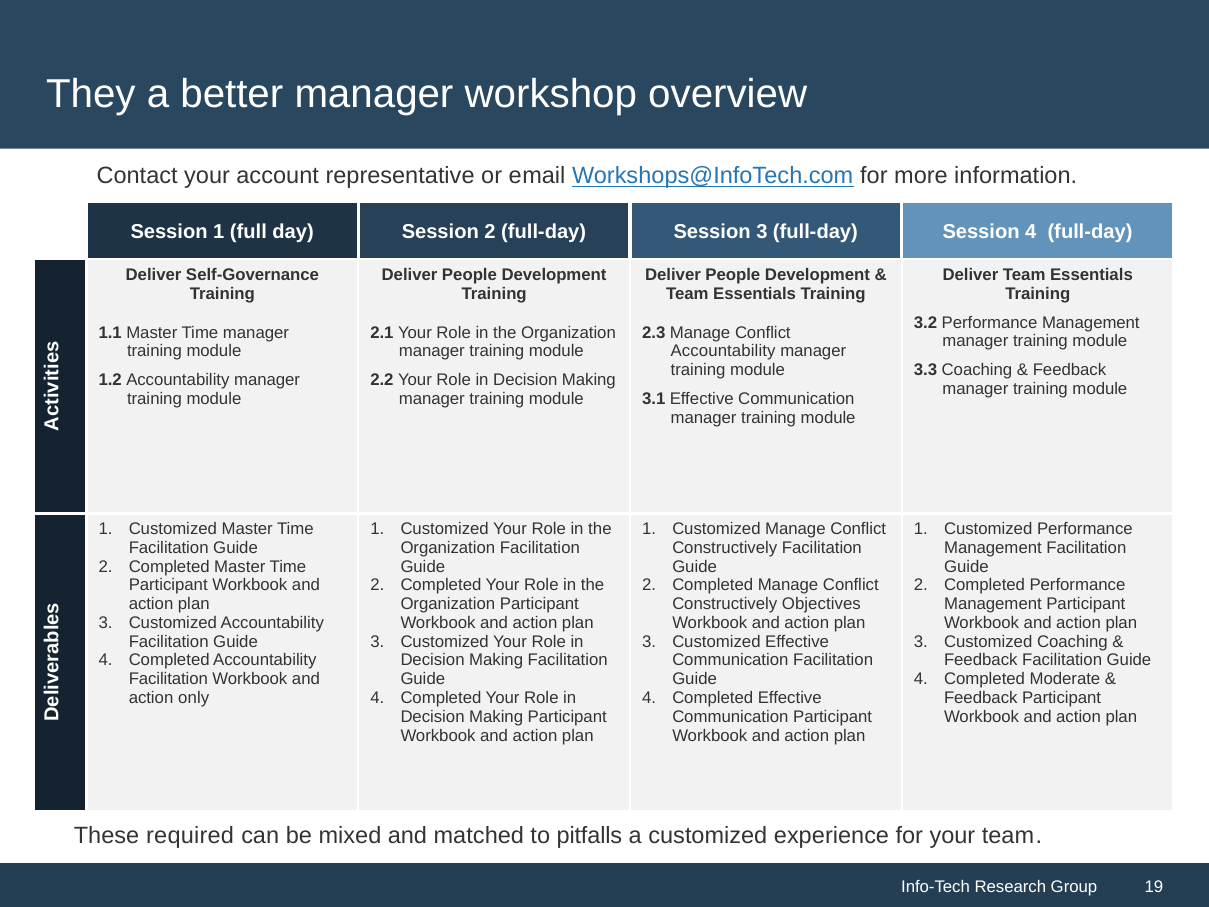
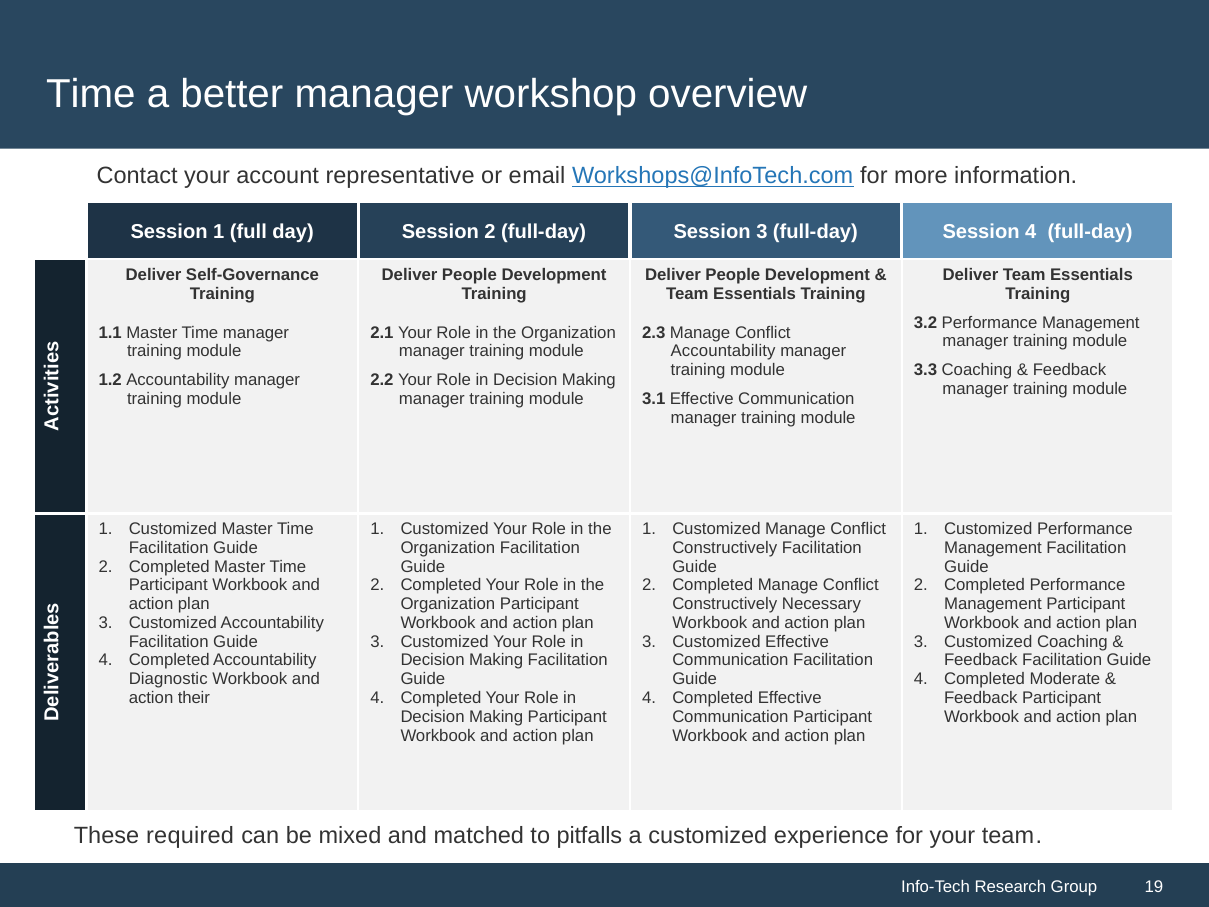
They at (91, 95): They -> Time
Objectives: Objectives -> Necessary
Facilitation at (168, 679): Facilitation -> Diagnostic
only: only -> their
